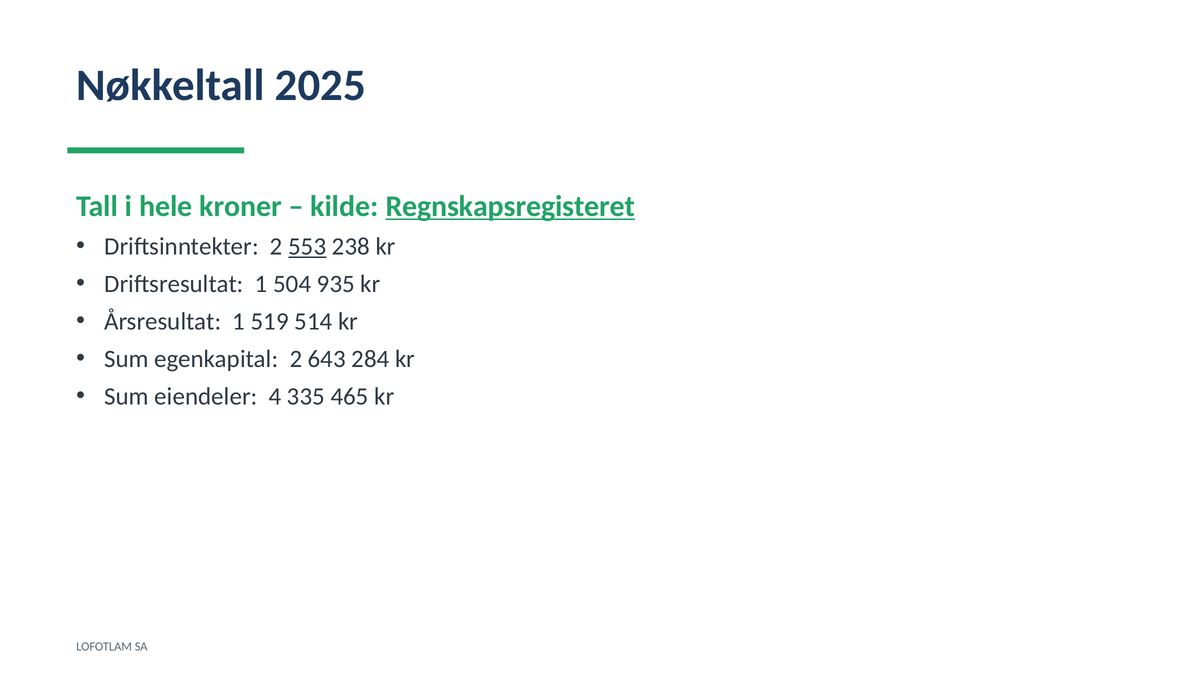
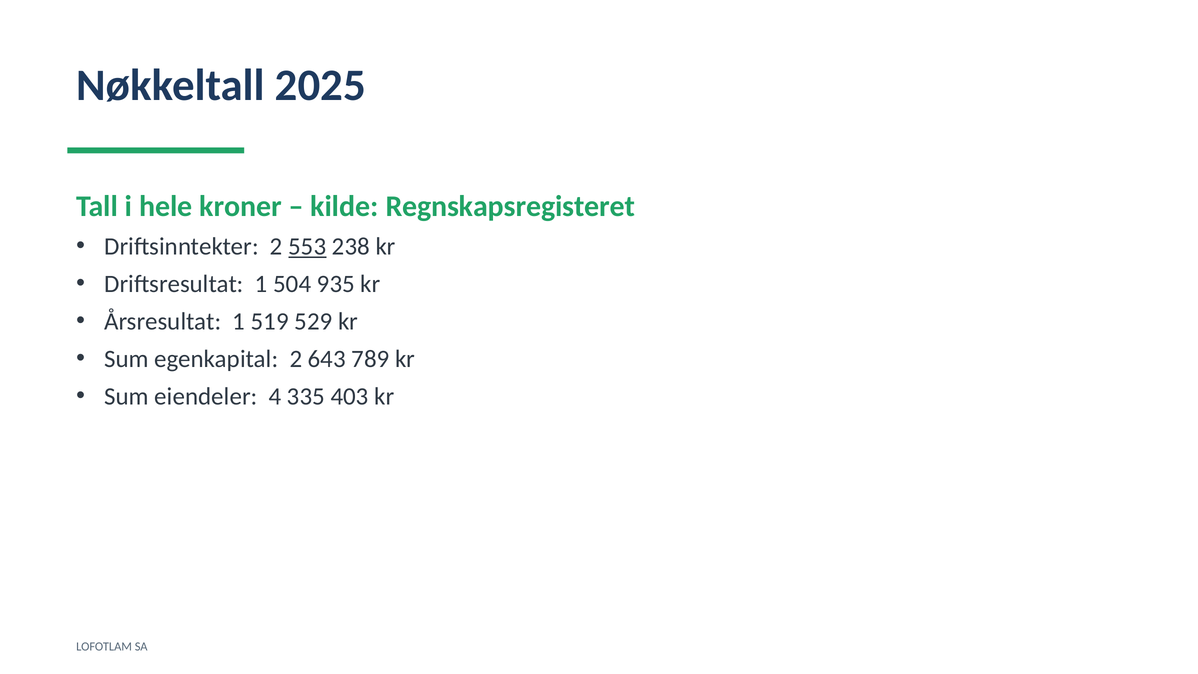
Regnskapsregisteret underline: present -> none
514: 514 -> 529
284: 284 -> 789
465: 465 -> 403
